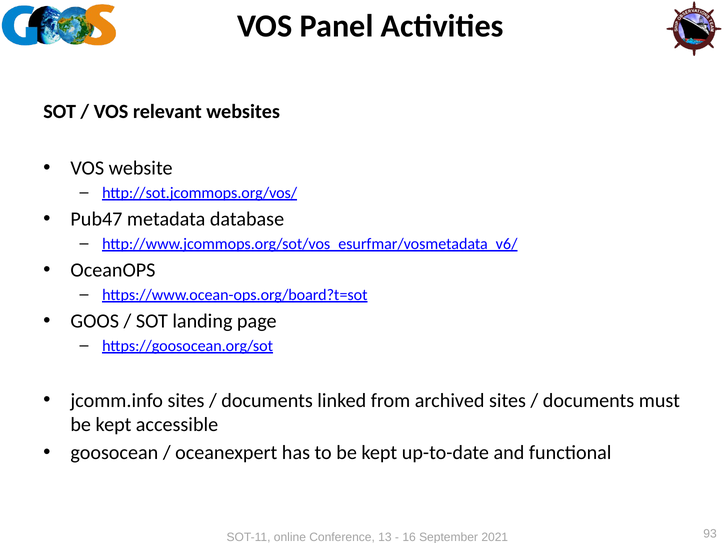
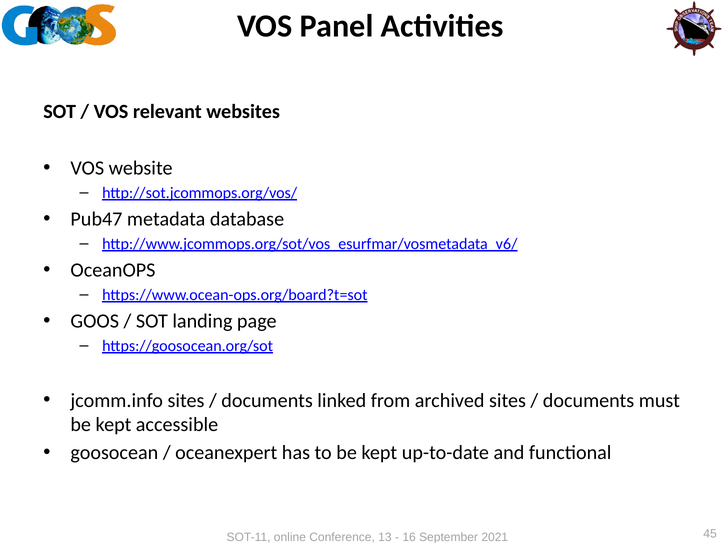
93: 93 -> 45
